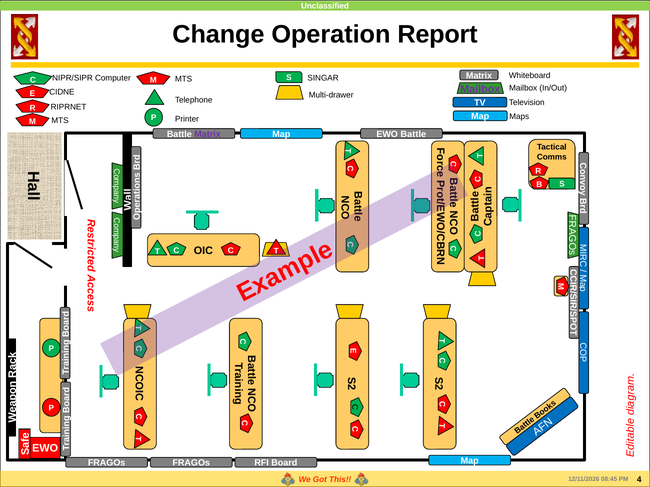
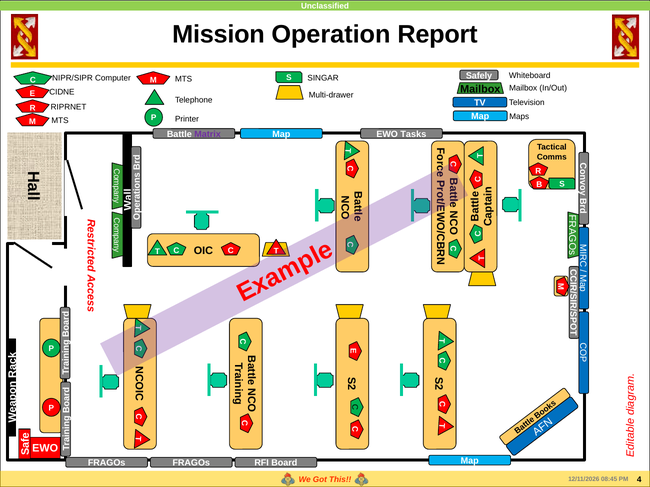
Change: Change -> Mission
C Matrix: Matrix -> Safely
Mailbox at (480, 89) colour: purple -> black
EWO Battle: Battle -> Tasks
